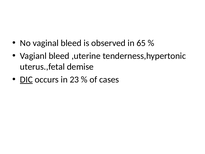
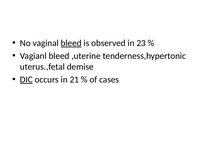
bleed at (71, 43) underline: none -> present
65: 65 -> 23
23: 23 -> 21
